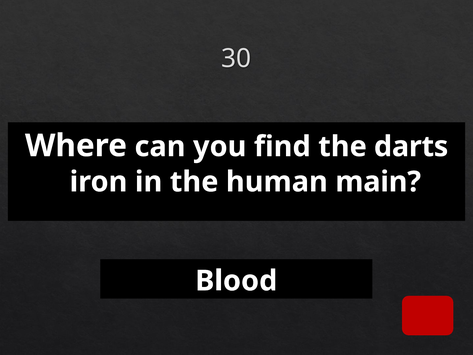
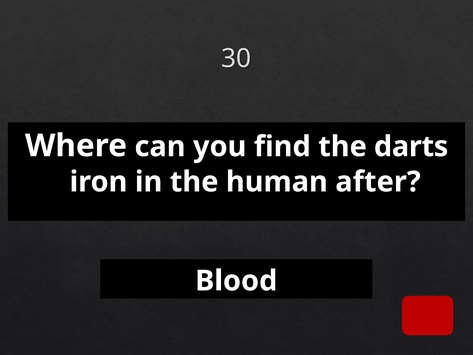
main: main -> after
